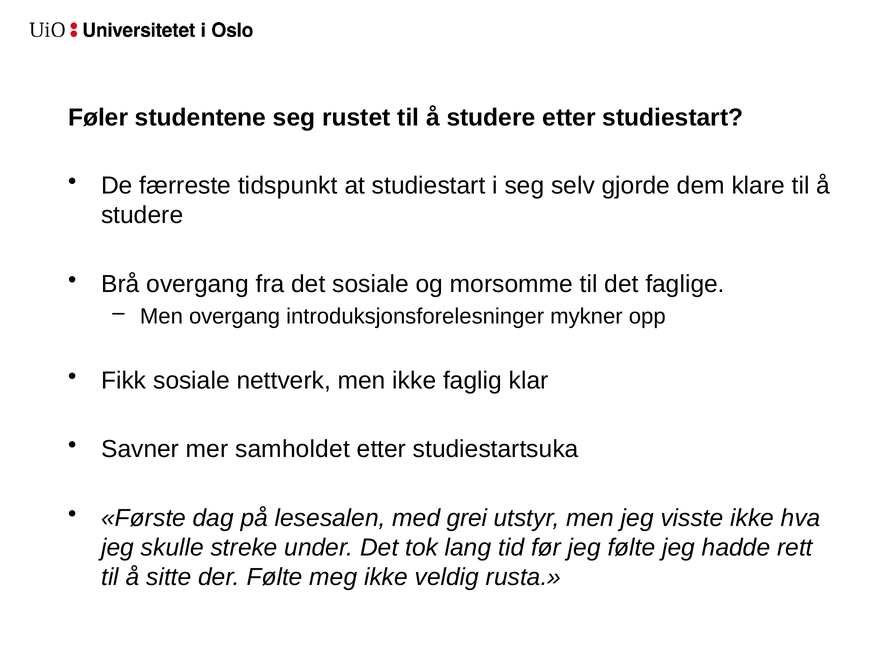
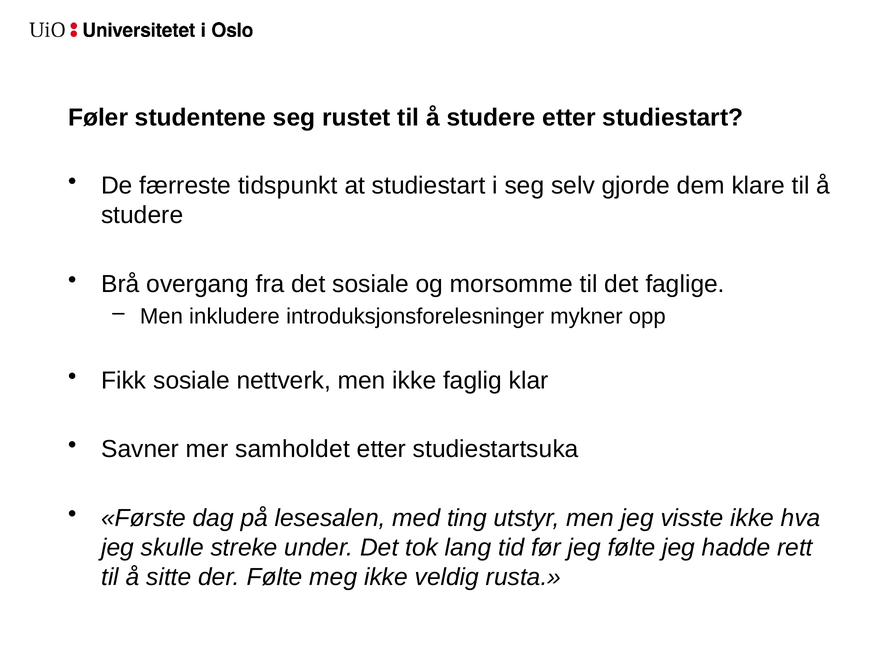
Men overgang: overgang -> inkludere
grei: grei -> ting
